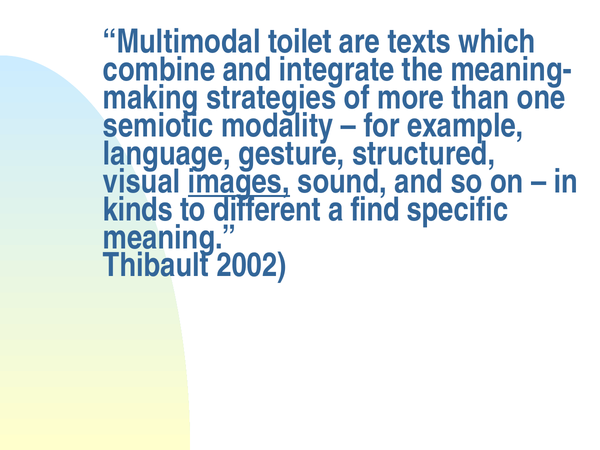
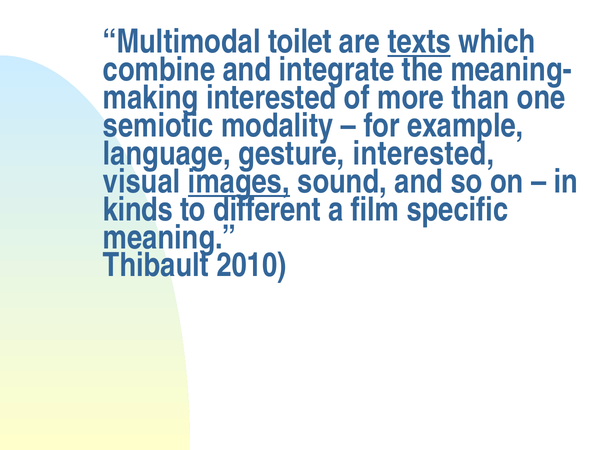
texts underline: none -> present
strategies at (271, 98): strategies -> interested
gesture structured: structured -> interested
find: find -> film
2002: 2002 -> 2010
